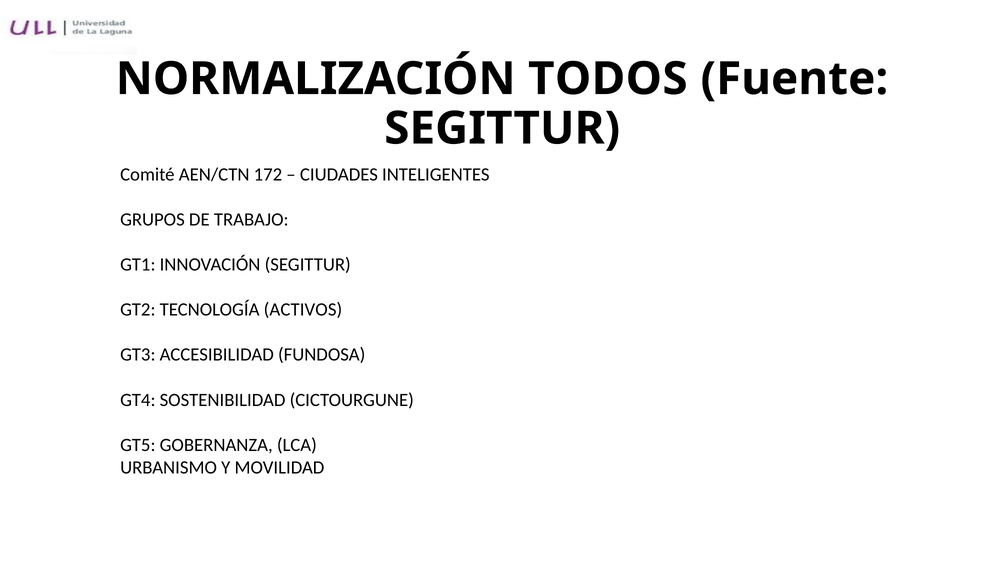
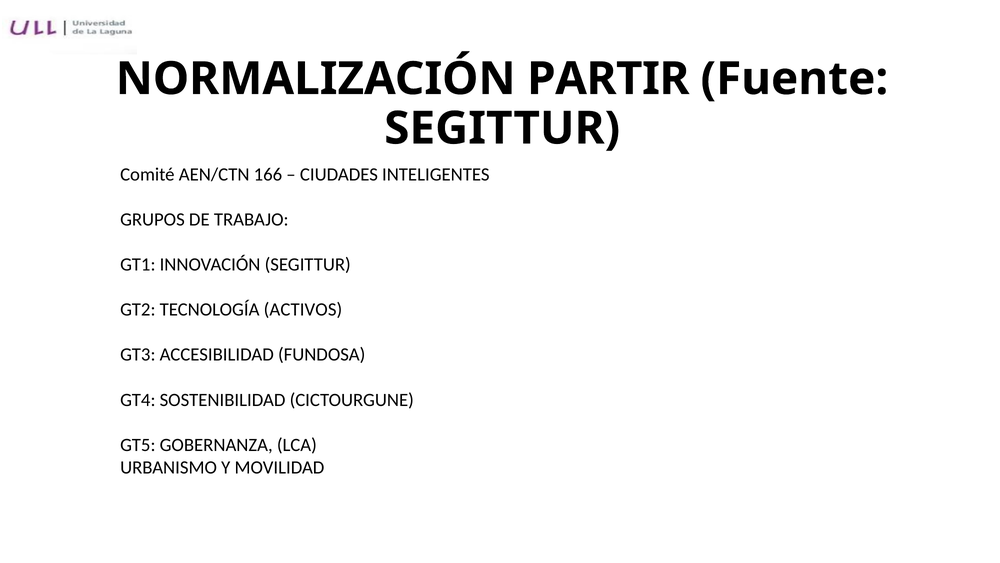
TODOS: TODOS -> PARTIR
172: 172 -> 166
